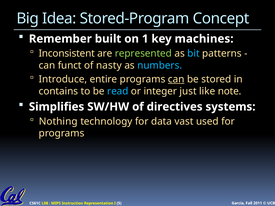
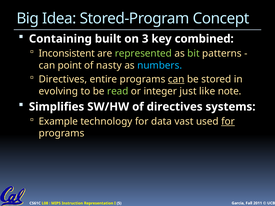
Remember: Remember -> Containing
1: 1 -> 3
machines: machines -> combined
bit colour: light blue -> light green
funct: funct -> point
Introduce at (63, 79): Introduce -> Directives
contains: contains -> evolving
read colour: light blue -> light green
Nothing: Nothing -> Example
for at (228, 122) underline: none -> present
